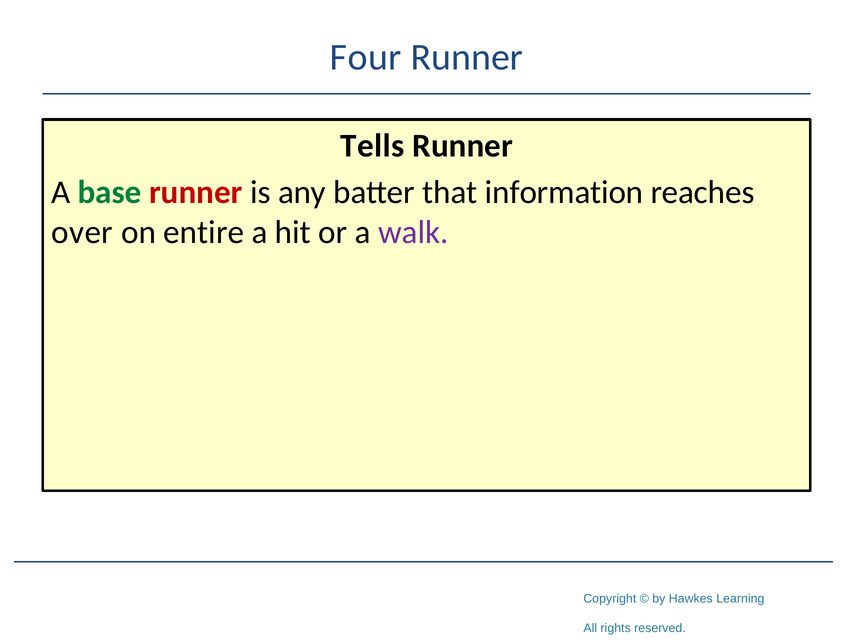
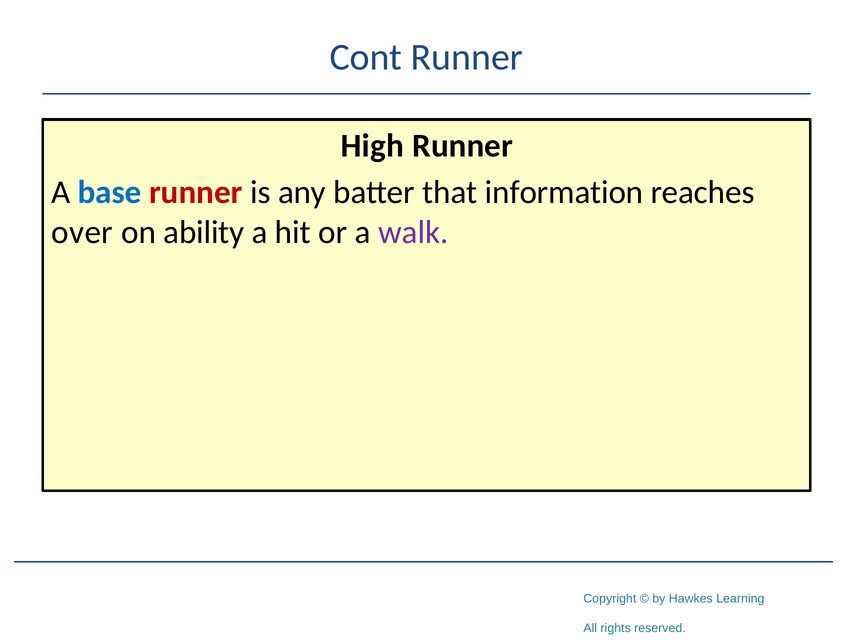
Four: Four -> Cont
Tells: Tells -> High
base colour: green -> blue
entire: entire -> ability
